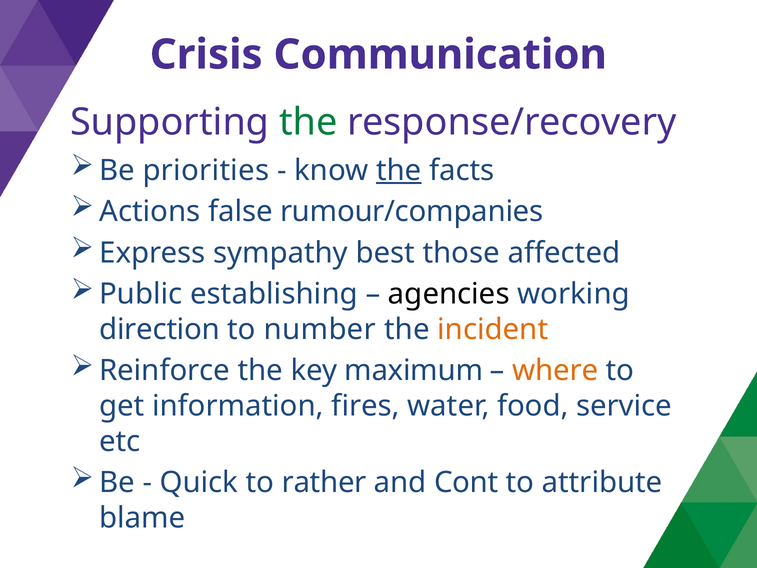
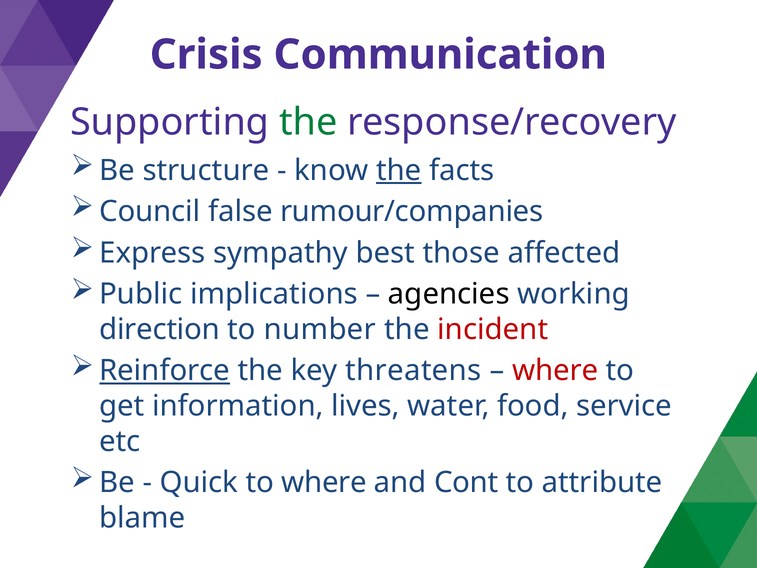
priorities: priorities -> structure
Actions: Actions -> Council
establishing: establishing -> implications
incident colour: orange -> red
Reinforce underline: none -> present
maximum: maximum -> threatens
where at (555, 371) colour: orange -> red
fires: fires -> lives
to rather: rather -> where
